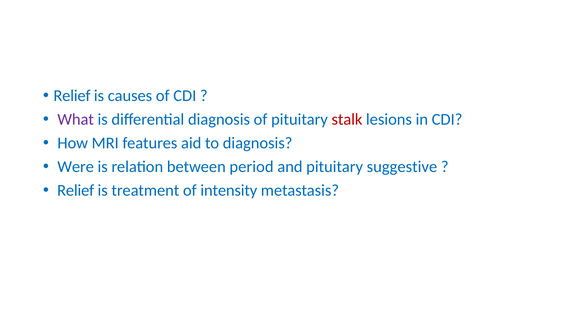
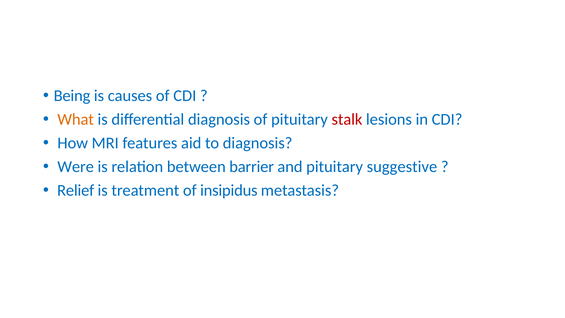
Relief at (72, 96): Relief -> Being
What colour: purple -> orange
period: period -> barrier
intensity: intensity -> insipidus
